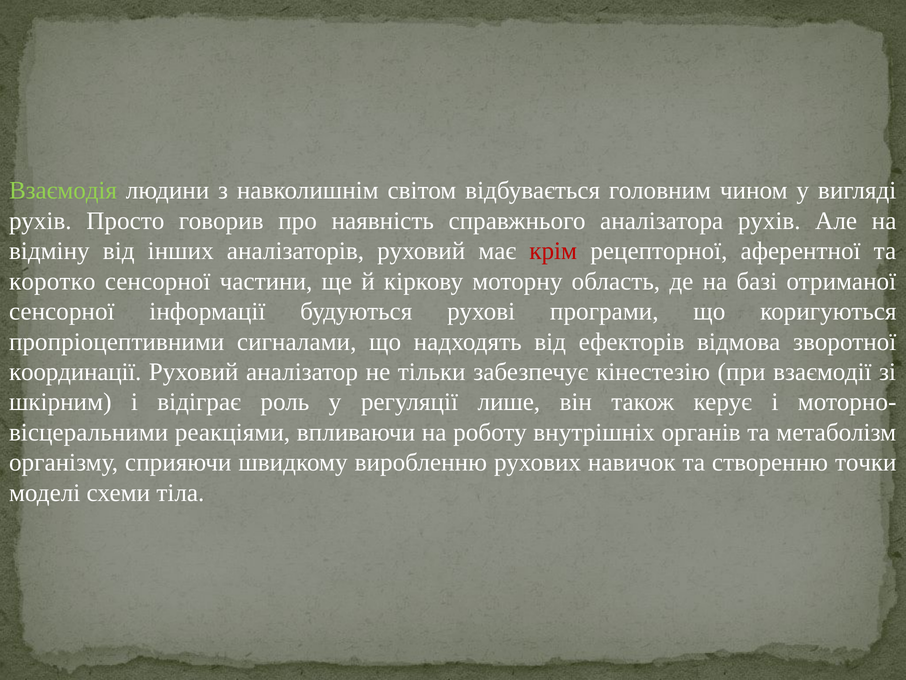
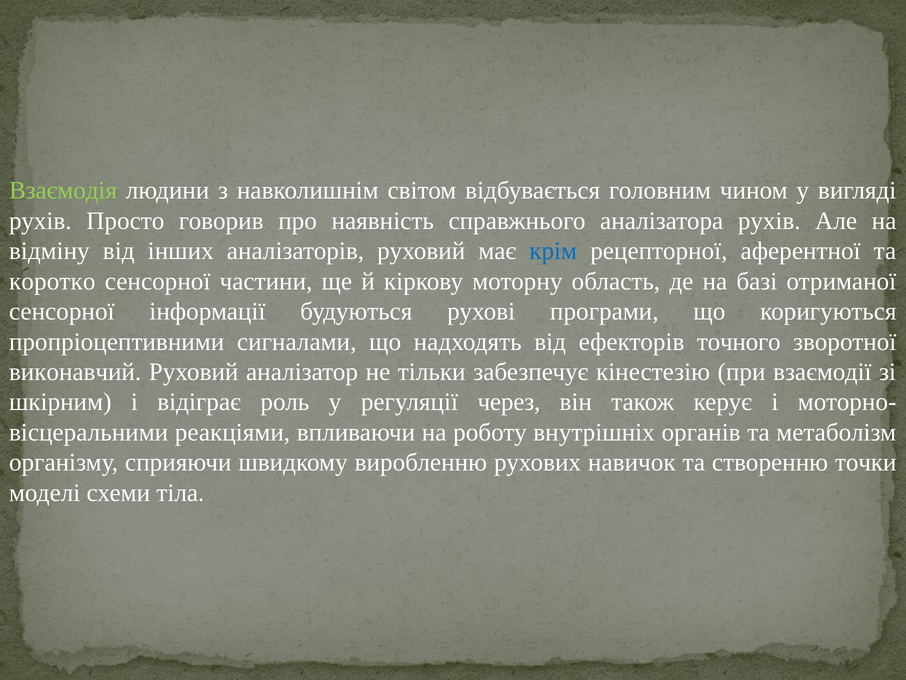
крім colour: red -> blue
відмова: відмова -> точного
координації: координації -> виконавчий
лише: лише -> через
